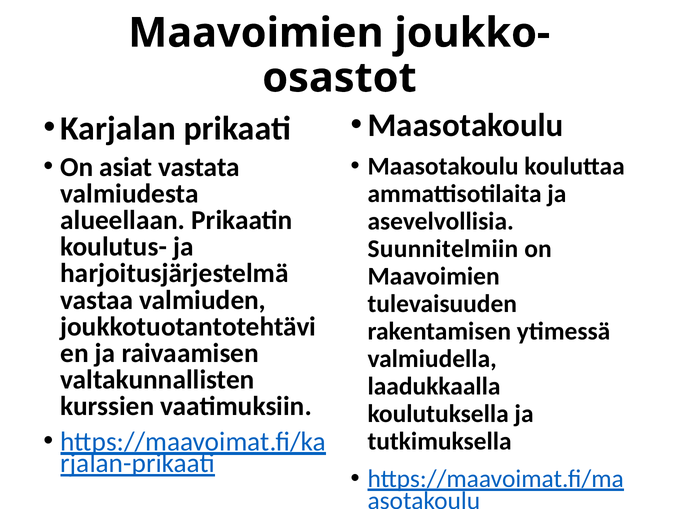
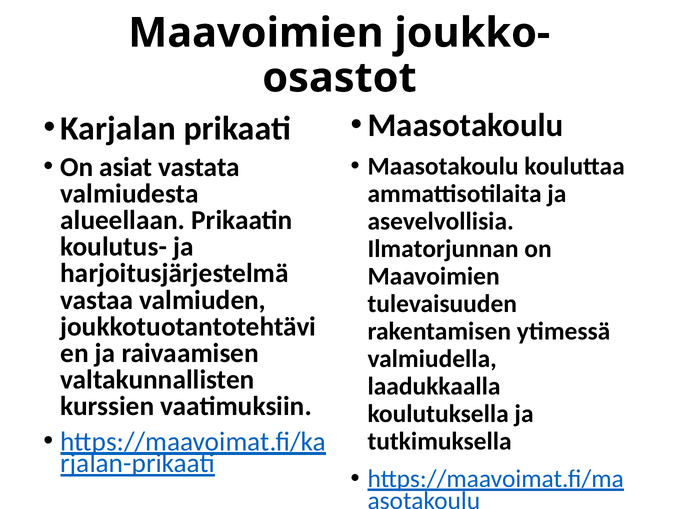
Suunnitelmiin: Suunnitelmiin -> Ilmatorjunnan
